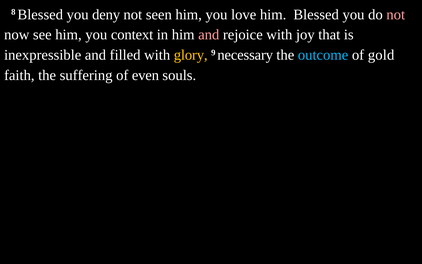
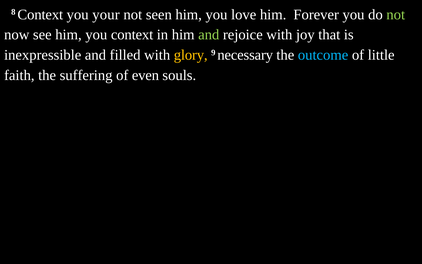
8 Blessed: Blessed -> Context
deny: deny -> your
him Blessed: Blessed -> Forever
not at (396, 15) colour: pink -> light green
and at (209, 35) colour: pink -> light green
gold: gold -> little
